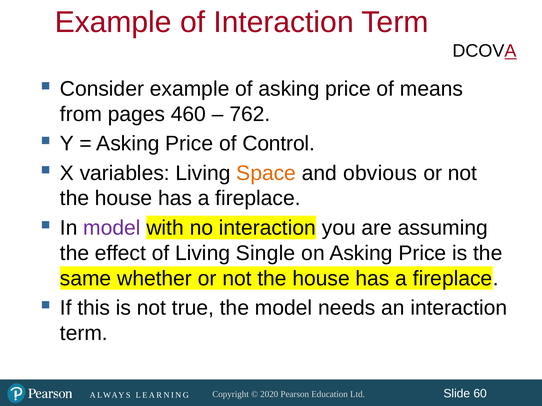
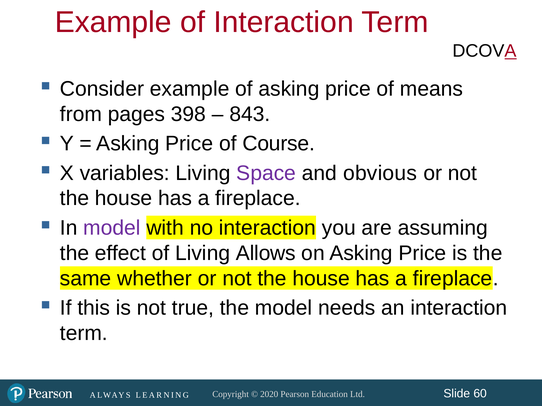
460: 460 -> 398
762: 762 -> 843
Control: Control -> Course
Space colour: orange -> purple
Single: Single -> Allows
